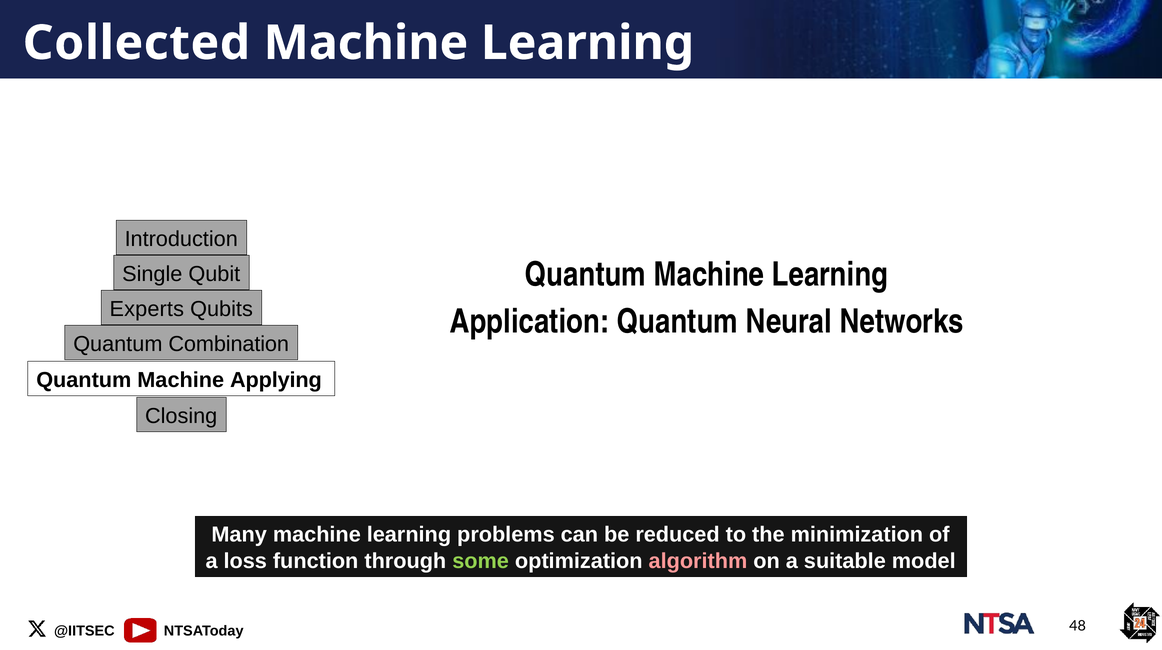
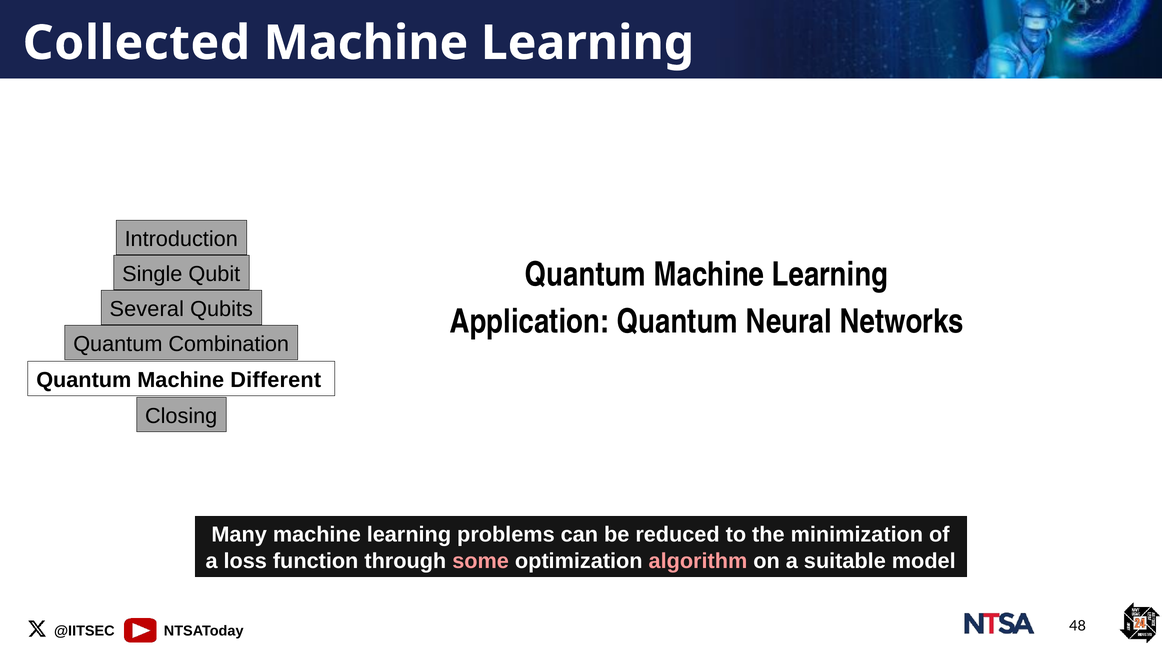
Experts: Experts -> Several
Applying: Applying -> Different
some colour: light green -> pink
